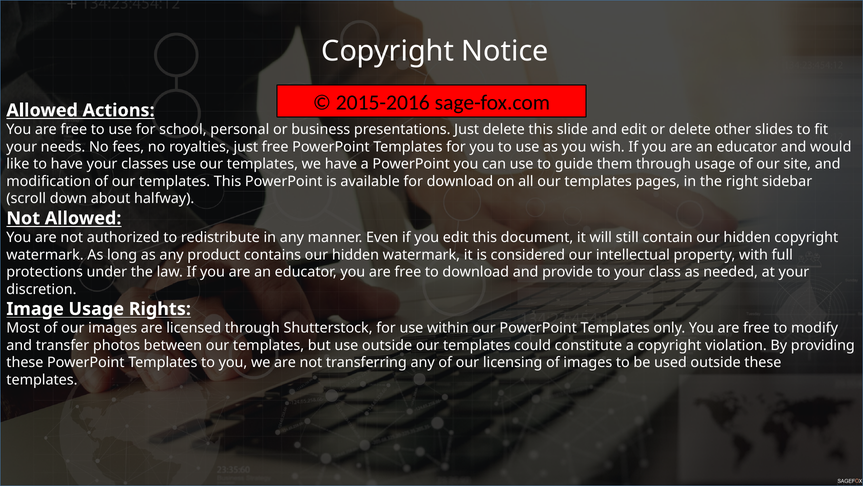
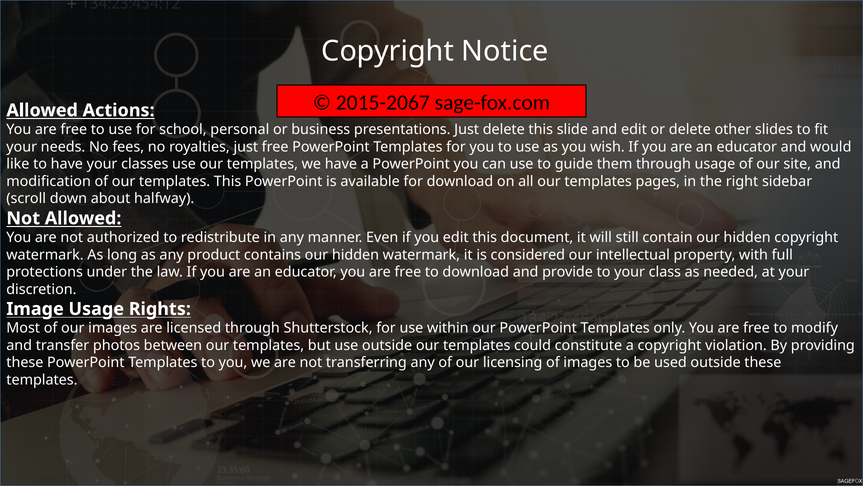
2015-2016: 2015-2016 -> 2015-2067
